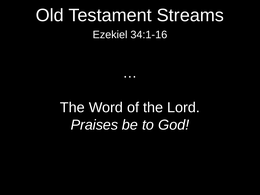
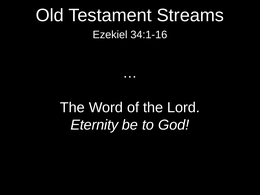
Praises: Praises -> Eternity
